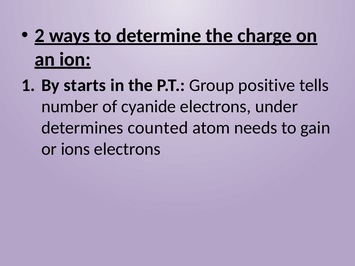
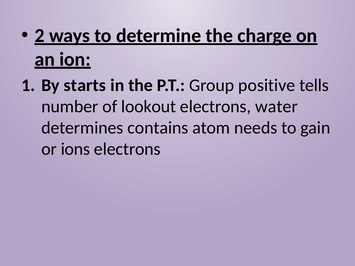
cyanide: cyanide -> lookout
under: under -> water
counted: counted -> contains
